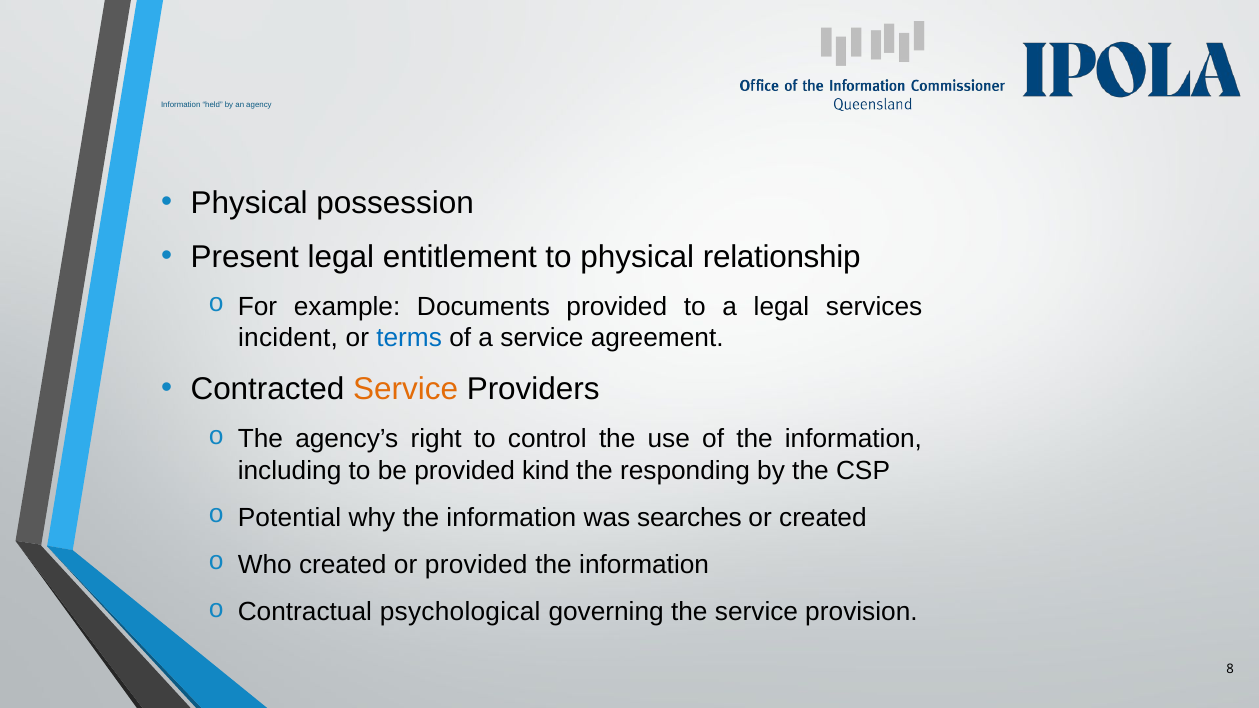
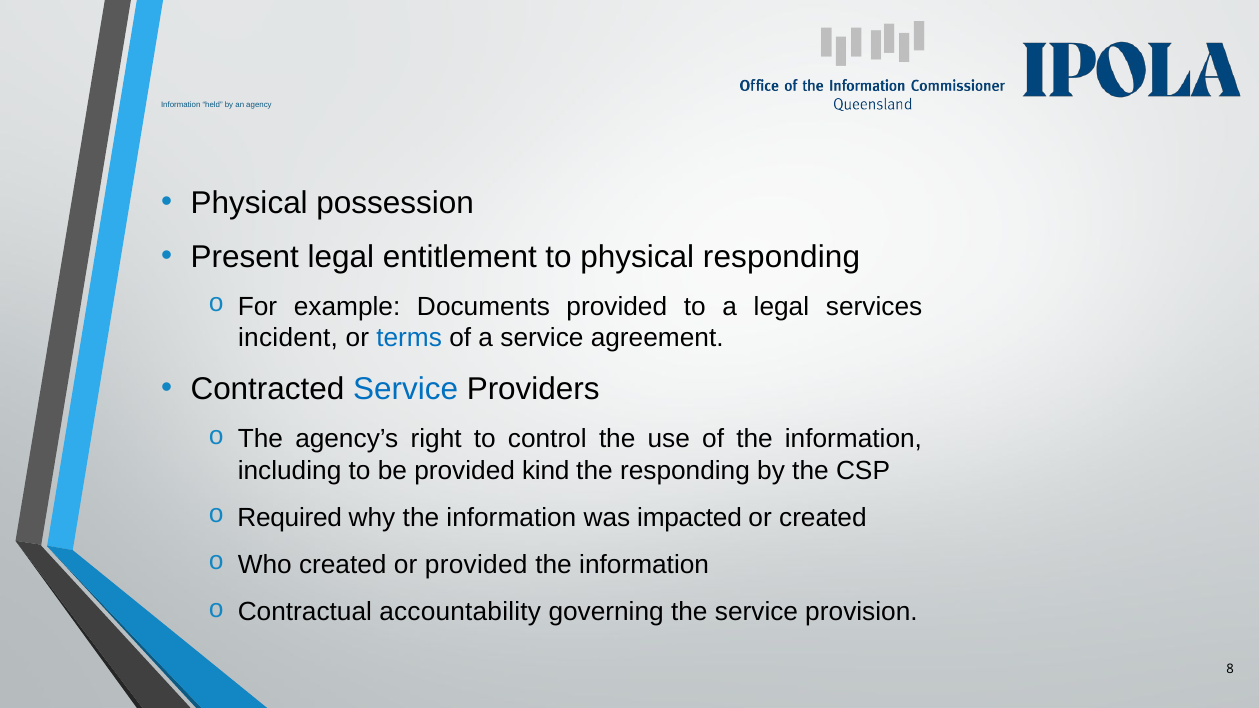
physical relationship: relationship -> responding
Service at (406, 389) colour: orange -> blue
Potential: Potential -> Required
searches: searches -> impacted
psychological: psychological -> accountability
